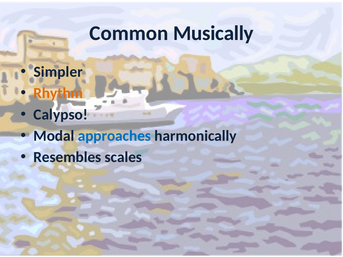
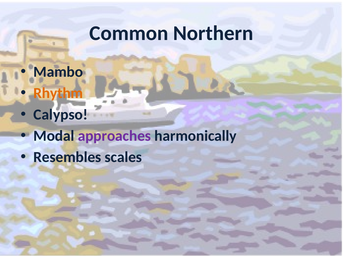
Musically: Musically -> Northern
Simpler: Simpler -> Mambo
approaches colour: blue -> purple
